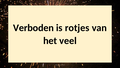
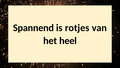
Verboden: Verboden -> Spannend
veel: veel -> heel
